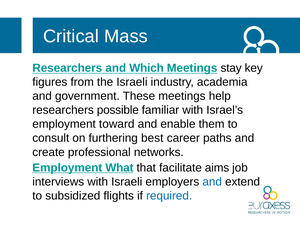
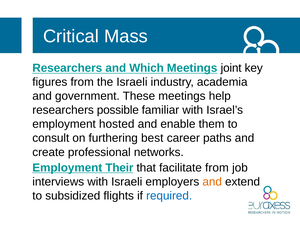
stay: stay -> joint
toward: toward -> hosted
What: What -> Their
facilitate aims: aims -> from
and at (212, 182) colour: blue -> orange
